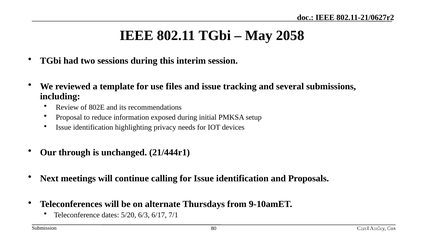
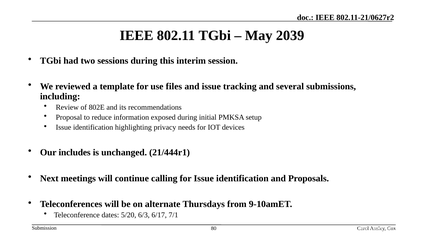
2058: 2058 -> 2039
through: through -> includes
